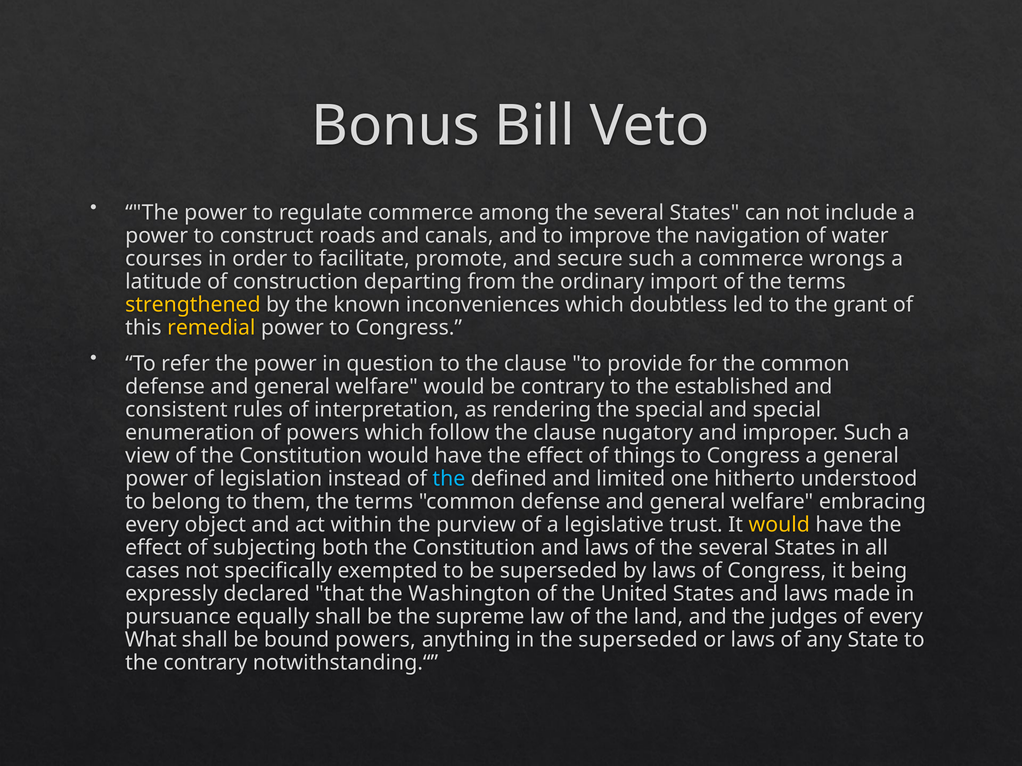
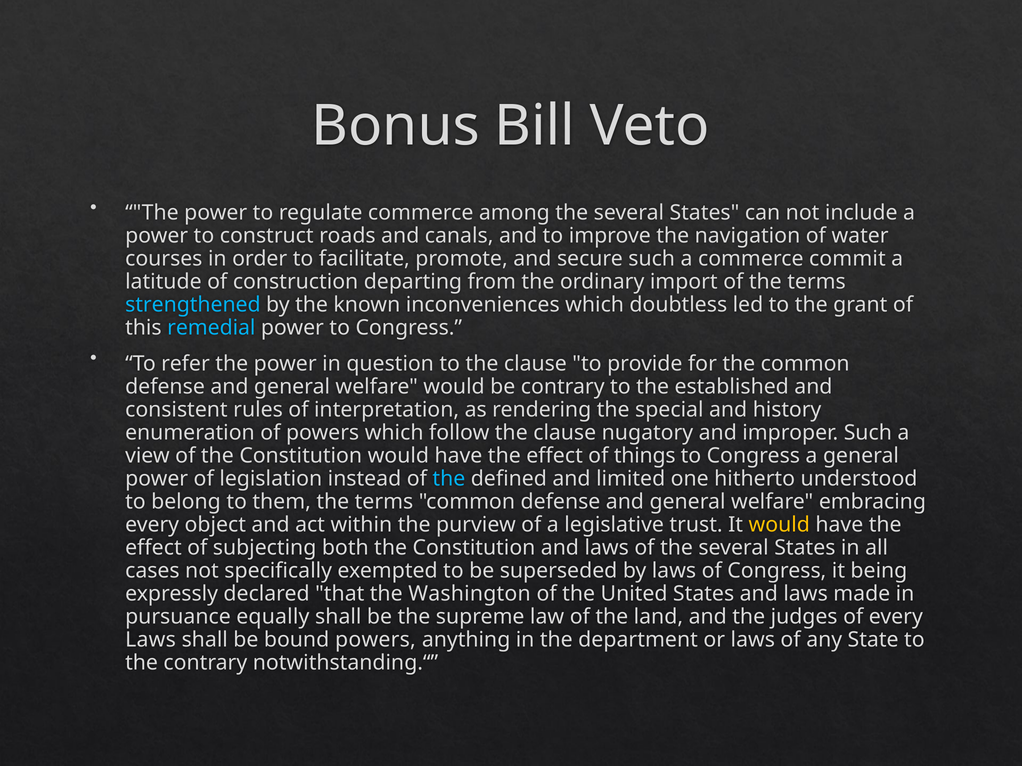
wrongs: wrongs -> commit
strengthened colour: yellow -> light blue
remedial colour: yellow -> light blue
and special: special -> history
What at (151, 640): What -> Laws
the superseded: superseded -> department
